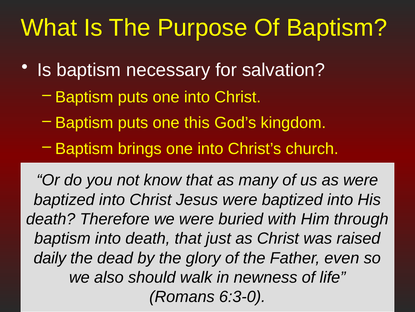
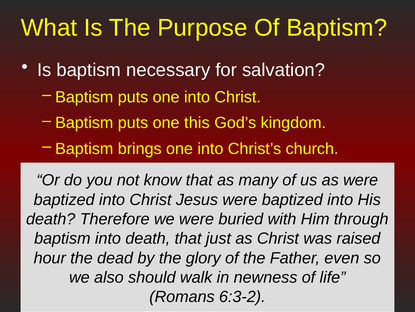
daily: daily -> hour
6:3-0: 6:3-0 -> 6:3-2
